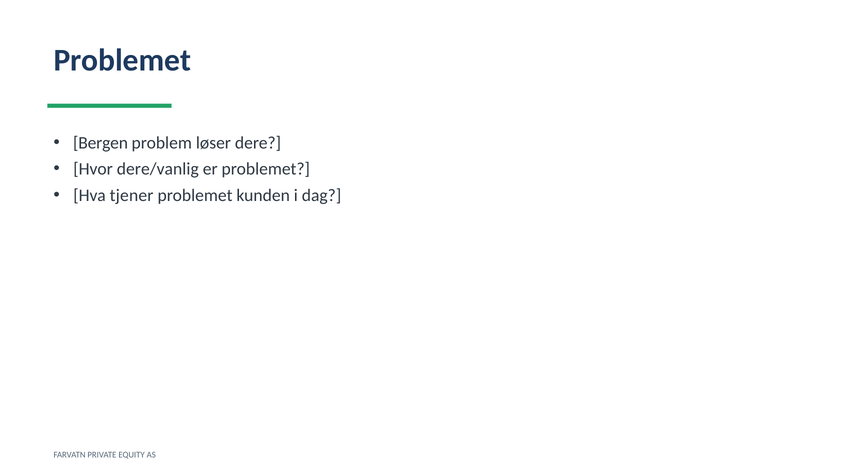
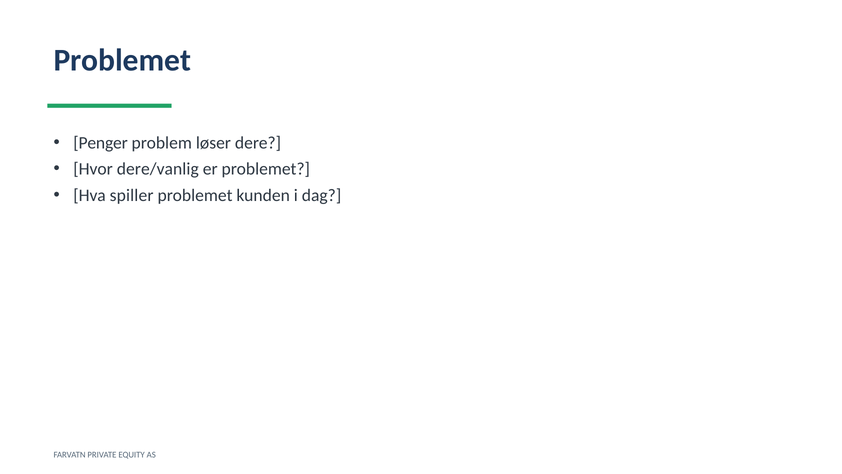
Bergen: Bergen -> Penger
tjener: tjener -> spiller
